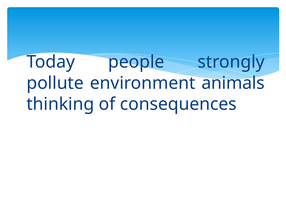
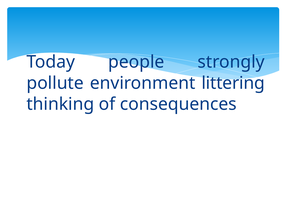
animals: animals -> littering
